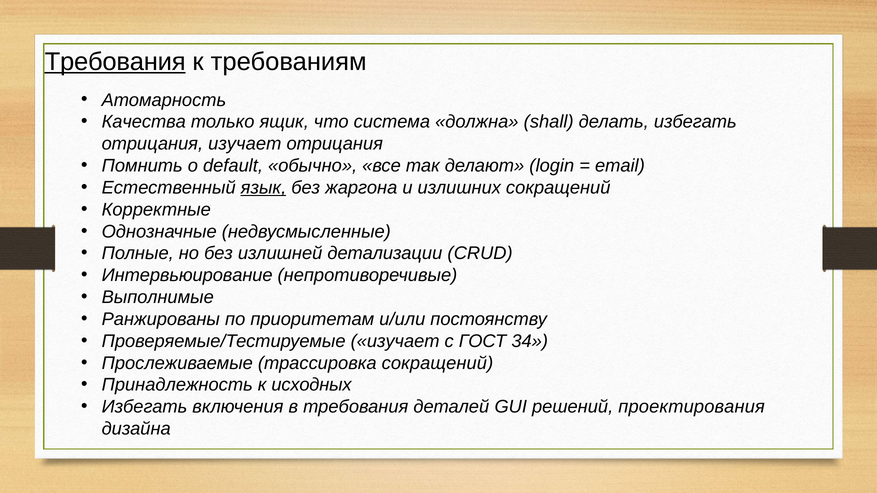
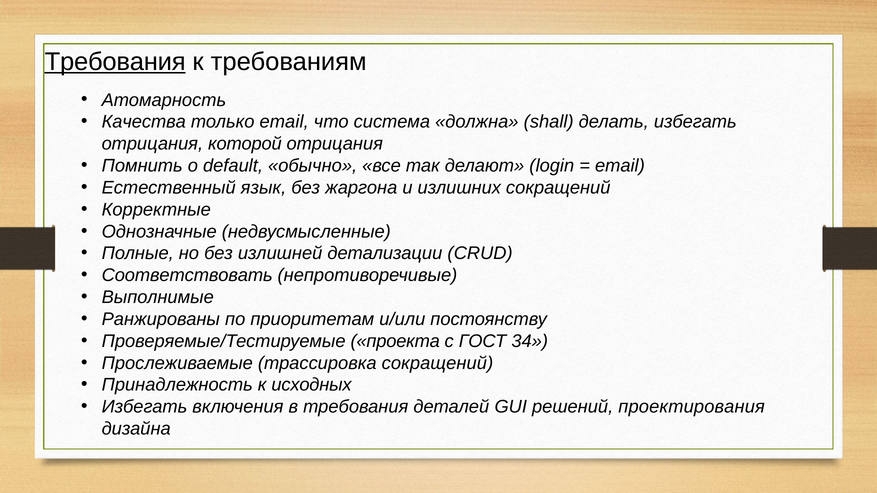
только ящик: ящик -> email
отрицания изучает: изучает -> которой
язык underline: present -> none
Интервьюирование: Интервьюирование -> Соответствовать
Проверяемые/Тестируемые изучает: изучает -> проекта
